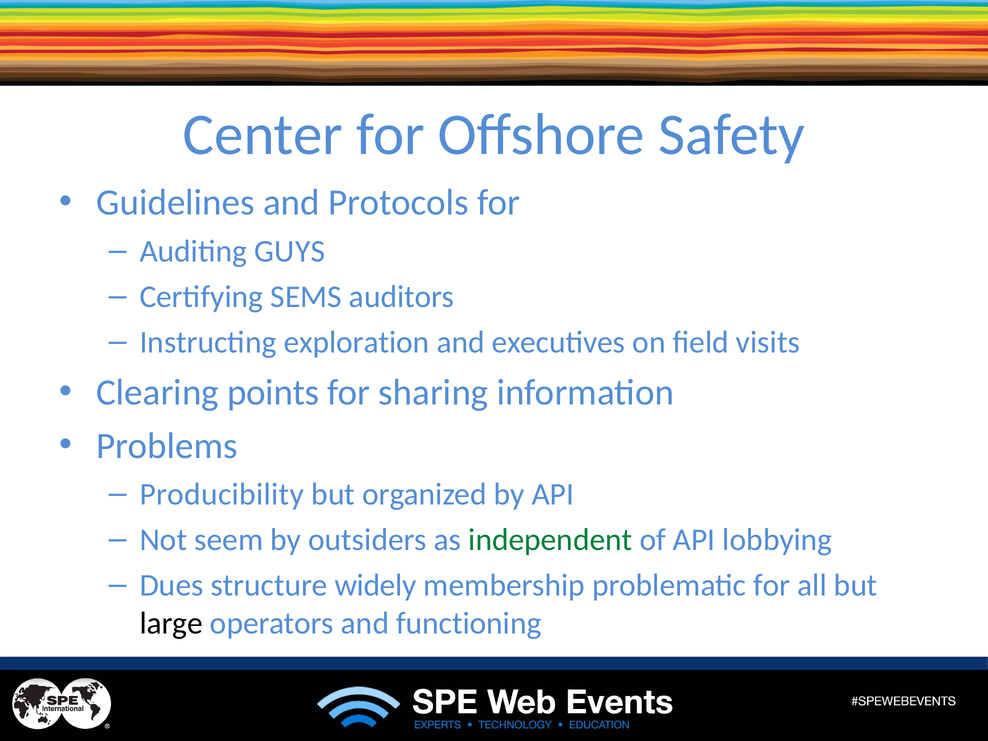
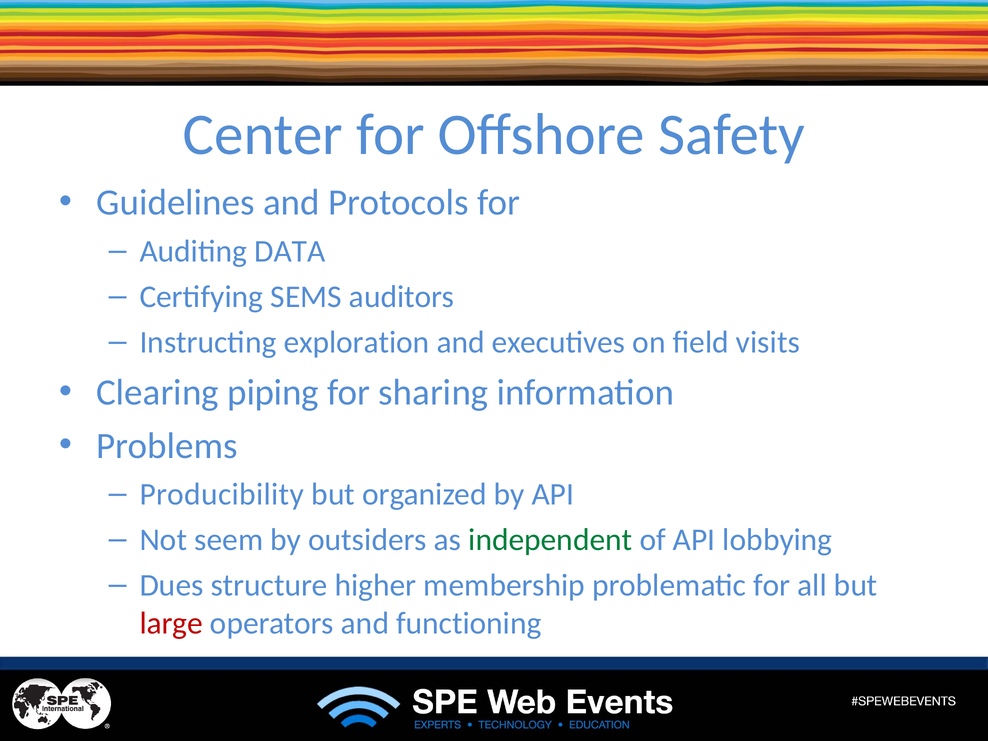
GUYS: GUYS -> DATA
points: points -> piping
widely: widely -> higher
large colour: black -> red
